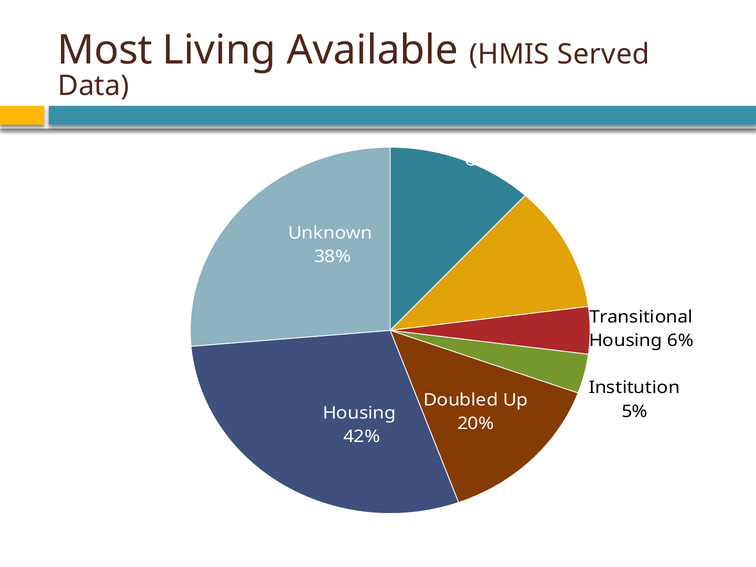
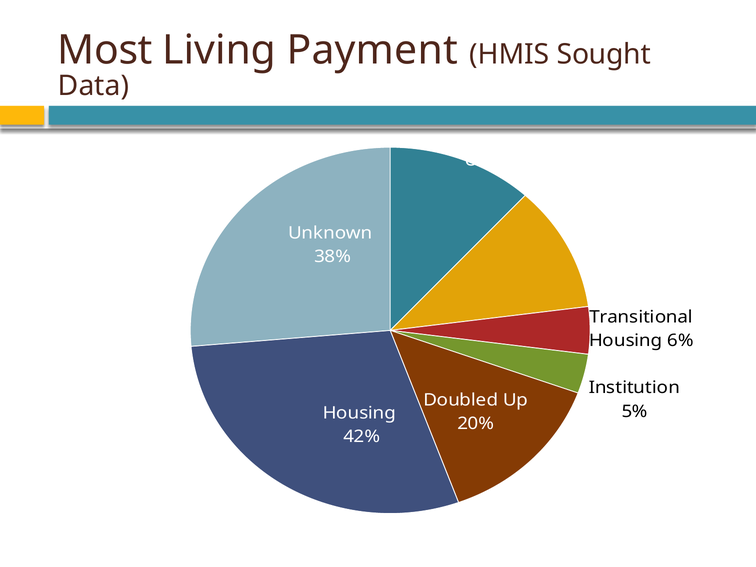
Available: Available -> Payment
Served: Served -> Sought
